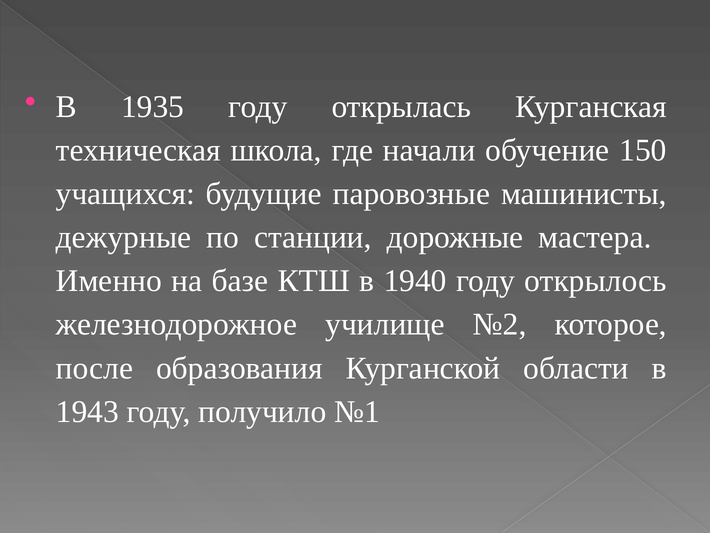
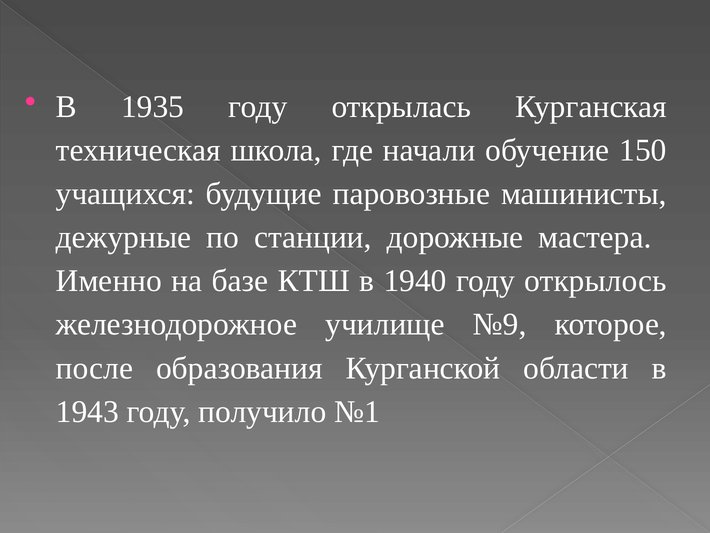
№2: №2 -> №9
